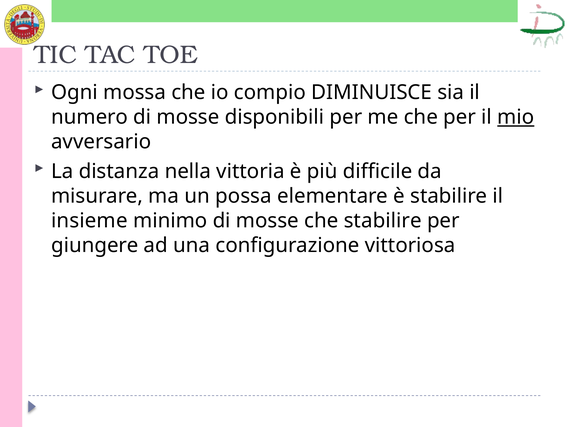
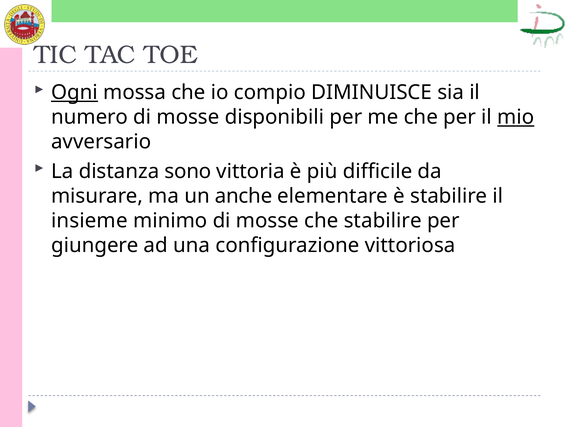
Ogni underline: none -> present
nella: nella -> sono
possa: possa -> anche
